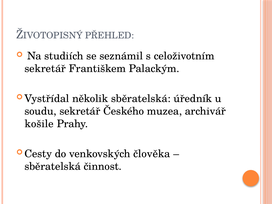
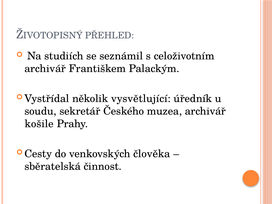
sekretář at (45, 69): sekretář -> archivář
několik sběratelská: sběratelská -> vysvětlující
